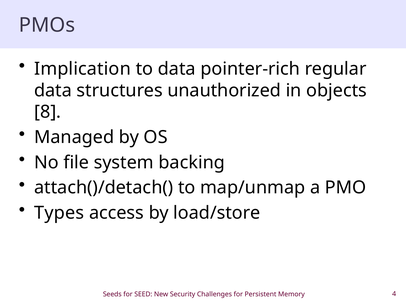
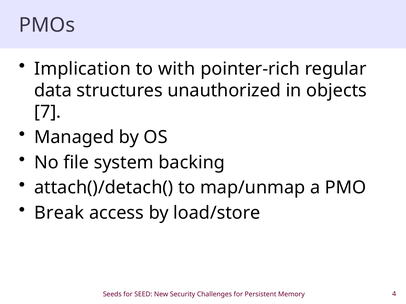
to data: data -> with
8: 8 -> 7
Types: Types -> Break
